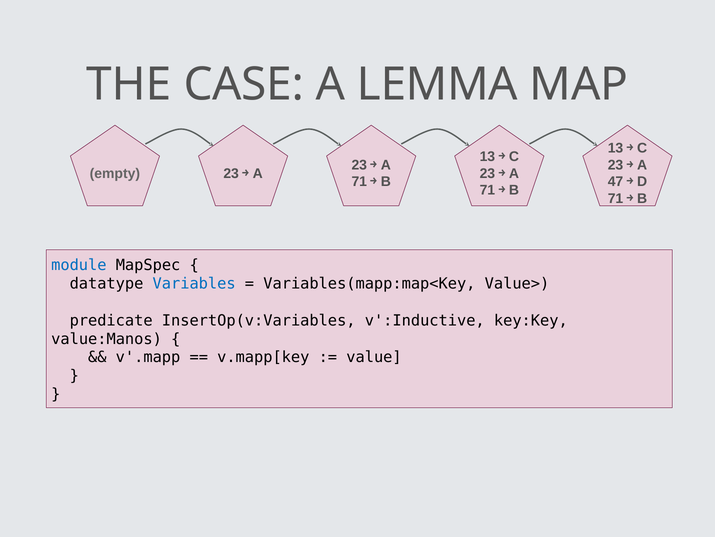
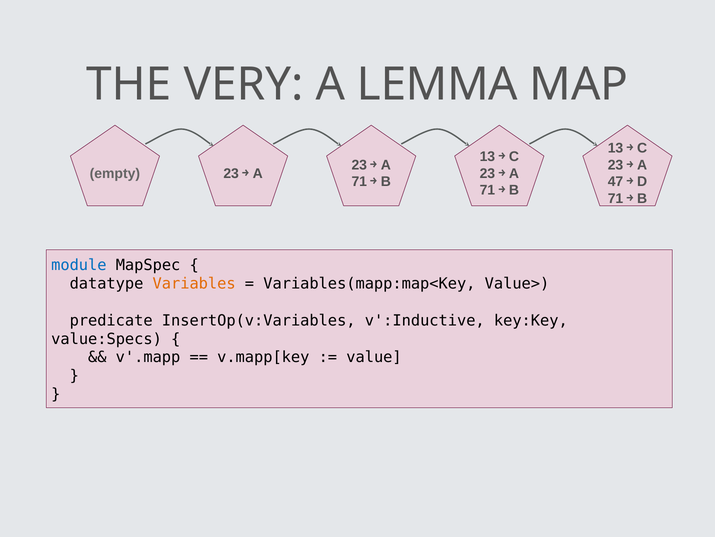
CASE: CASE -> VERY
Variables colour: blue -> orange
value:Manos: value:Manos -> value:Specs
